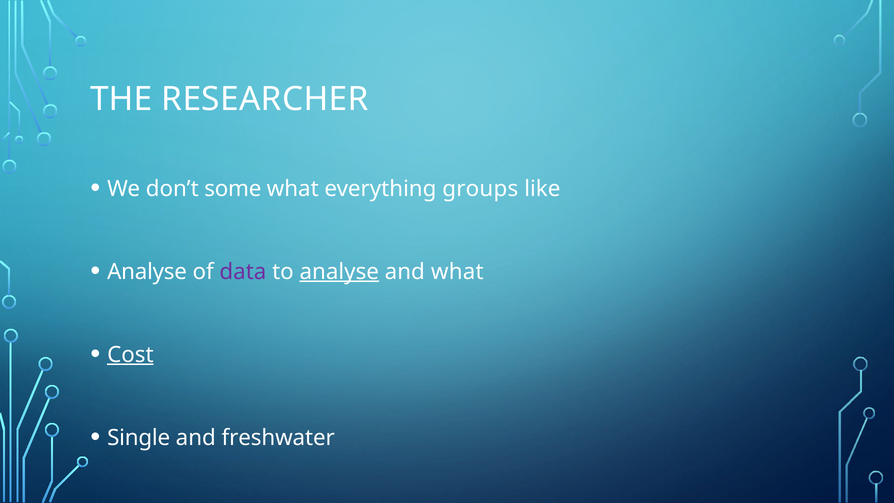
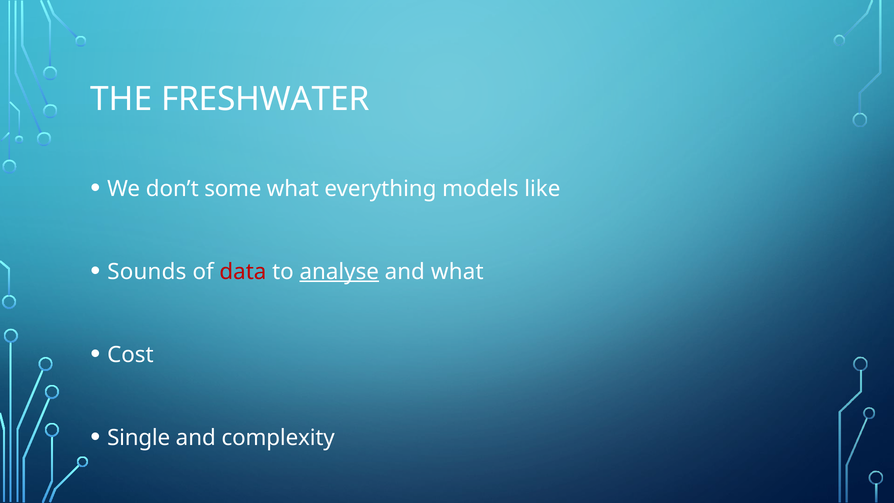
RESEARCHER: RESEARCHER -> FRESHWATER
groups: groups -> models
Analyse at (147, 272): Analyse -> Sounds
data colour: purple -> red
Cost underline: present -> none
freshwater: freshwater -> complexity
